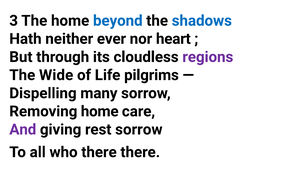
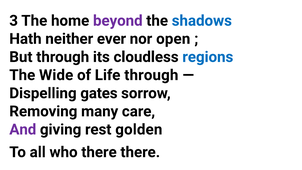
beyond colour: blue -> purple
heart: heart -> open
regions colour: purple -> blue
Life pilgrims: pilgrims -> through
many: many -> gates
Removing home: home -> many
rest sorrow: sorrow -> golden
